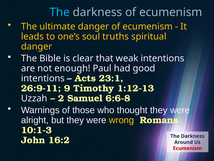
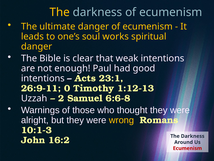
The at (60, 12) colour: light blue -> yellow
truths: truths -> works
9: 9 -> 0
